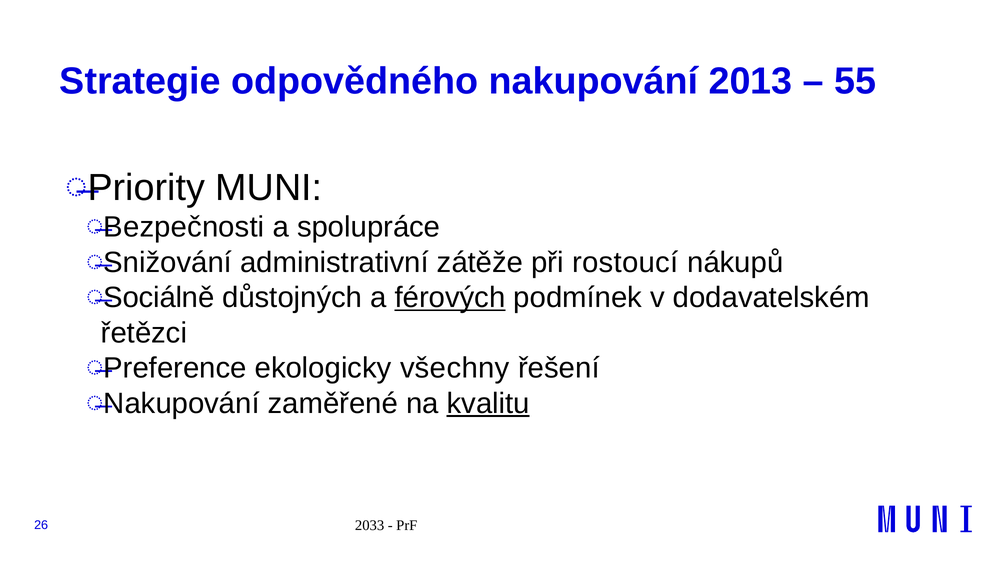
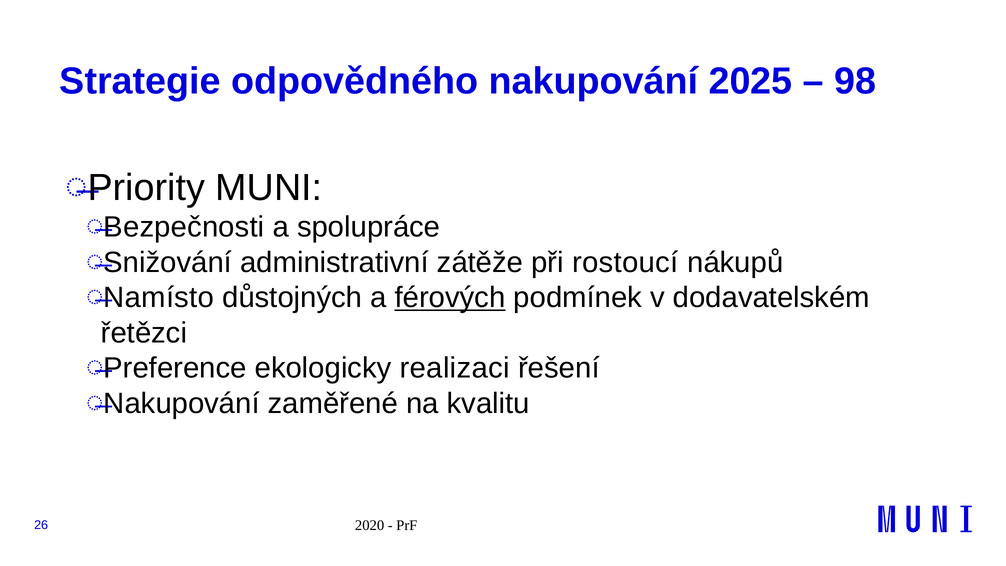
2013: 2013 -> 2025
55: 55 -> 98
Sociálně: Sociálně -> Namísto
všechny: všechny -> realizaci
kvalitu underline: present -> none
2033: 2033 -> 2020
